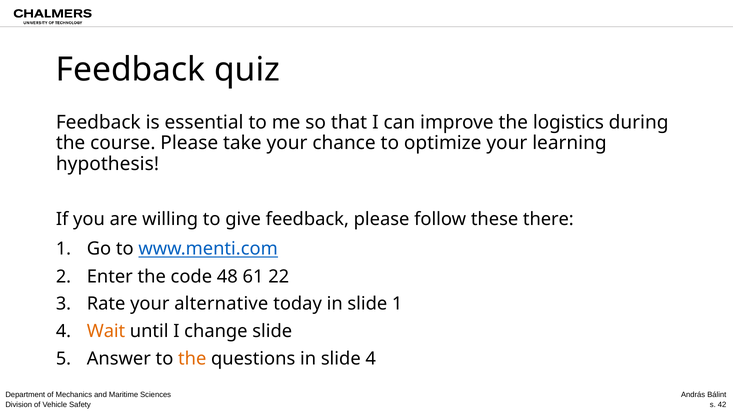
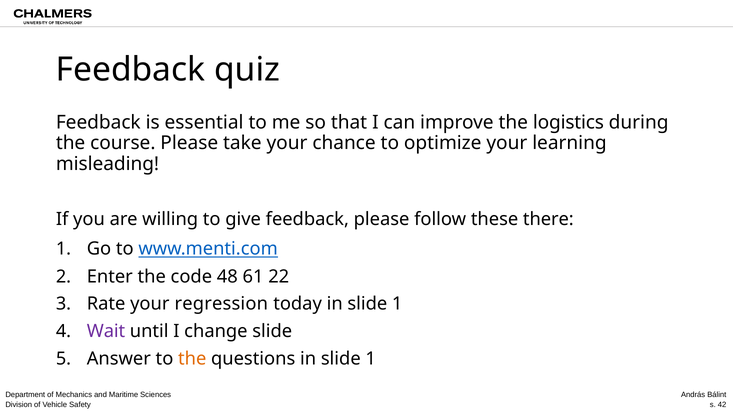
hypothesis: hypothesis -> misleading
alternative: alternative -> regression
Wait colour: orange -> purple
questions in slide 4: 4 -> 1
